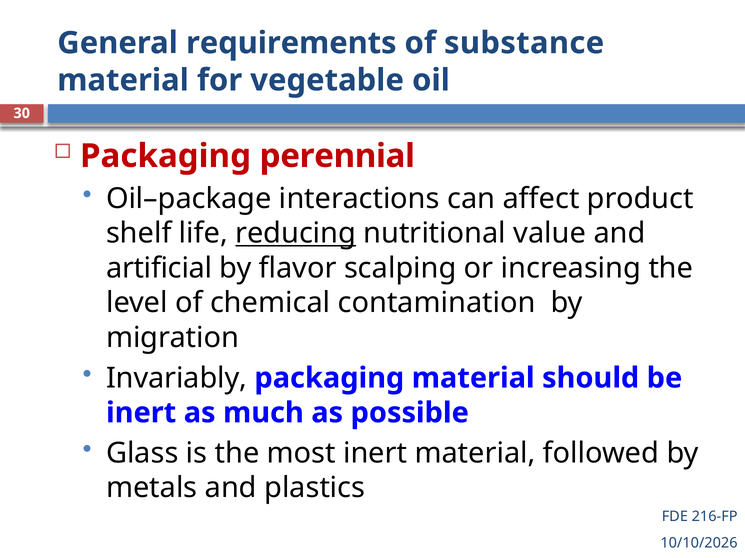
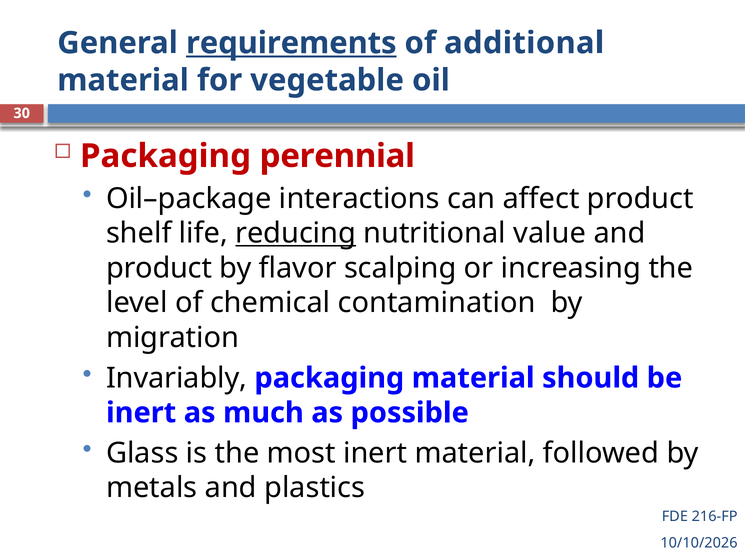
requirements underline: none -> present
substance: substance -> additional
artificial at (159, 268): artificial -> product
